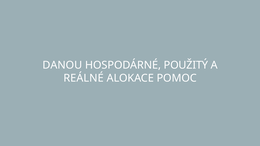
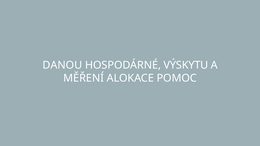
POUŽITÝ: POUŽITÝ -> VÝSKYTU
REÁLNÉ: REÁLNÉ -> MĚŘENÍ
